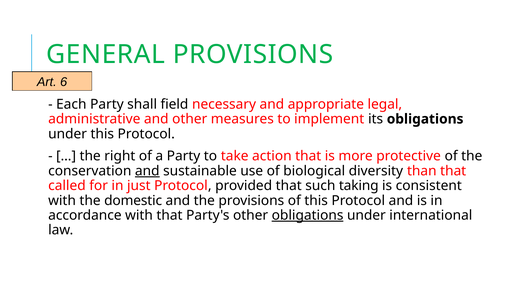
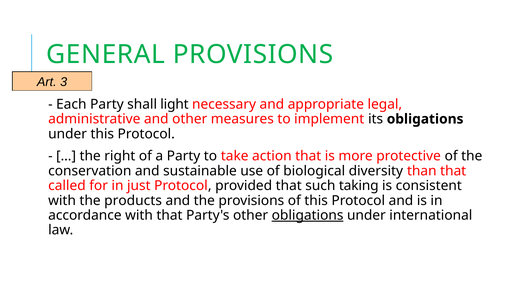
6: 6 -> 3
field: field -> light
and at (147, 171) underline: present -> none
domestic: domestic -> products
